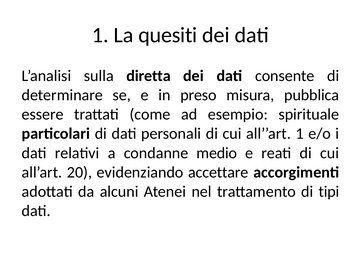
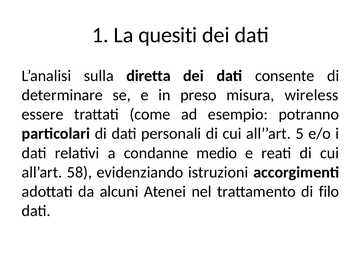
pubblica: pubblica -> wireless
spirituale: spirituale -> potranno
all’’art 1: 1 -> 5
20: 20 -> 58
accettare: accettare -> istruzioni
tipi: tipi -> filo
